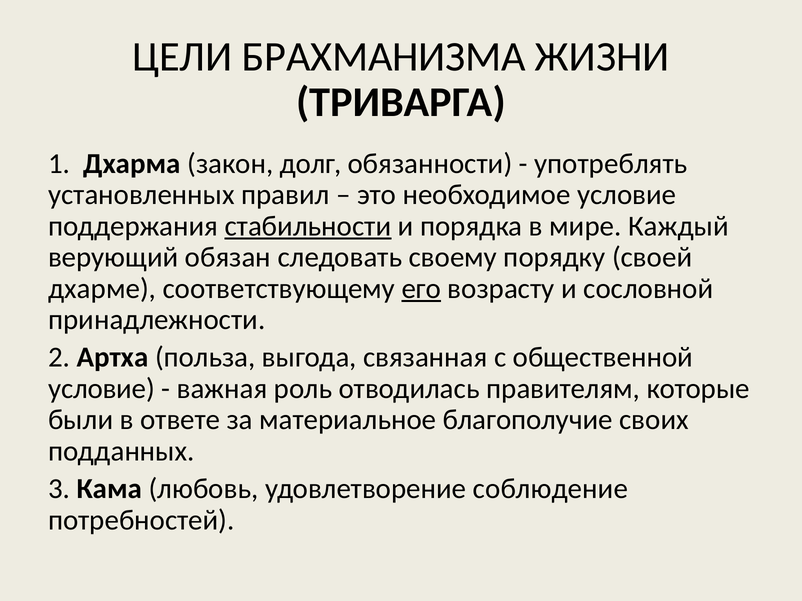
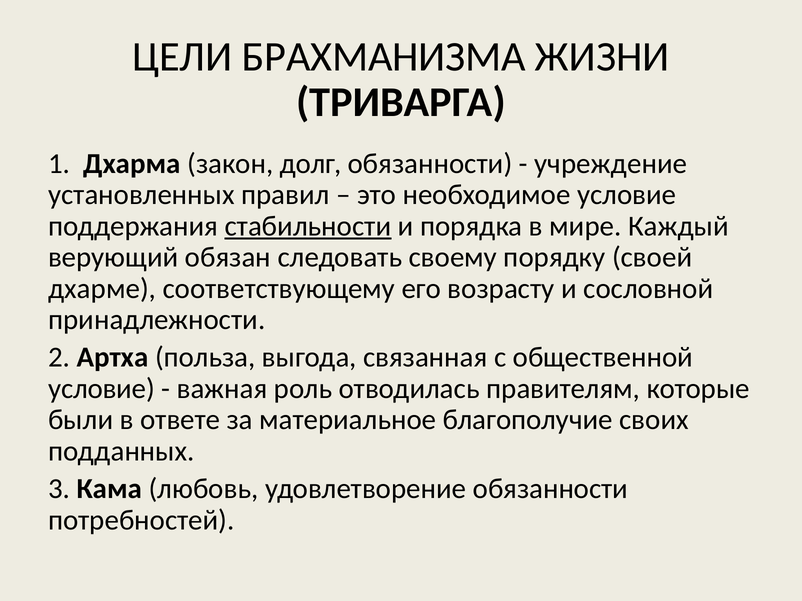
употреблять: употреблять -> учреждение
его underline: present -> none
удовлетворение соблюдение: соблюдение -> обязанности
